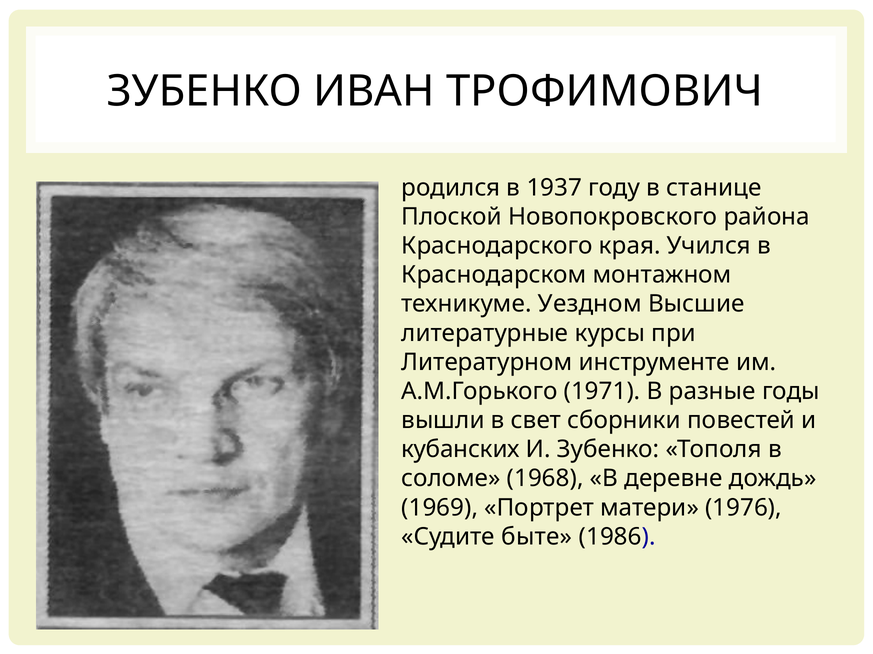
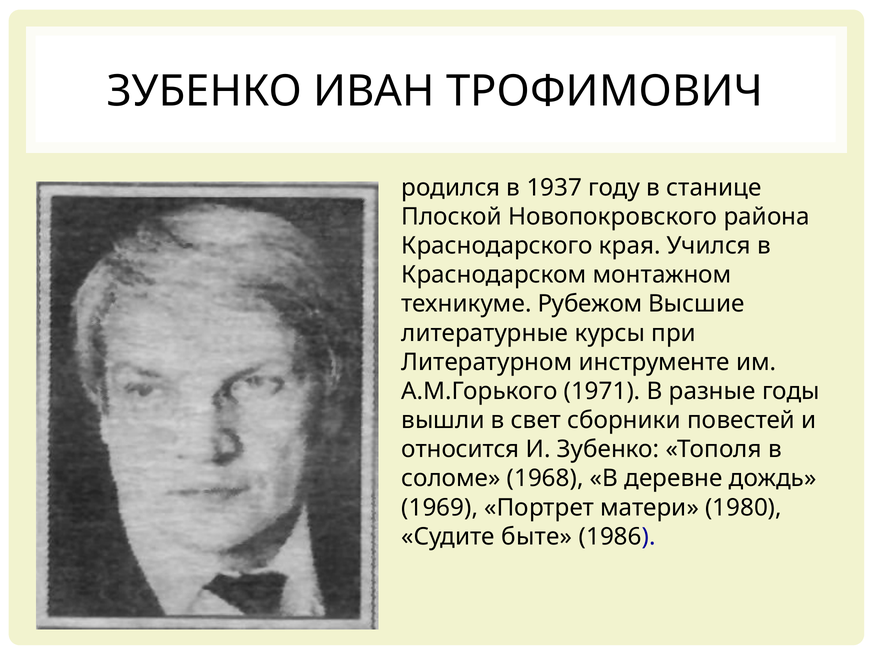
Уездном: Уездном -> Рубежом
кубанских: кубанских -> относится
1976: 1976 -> 1980
